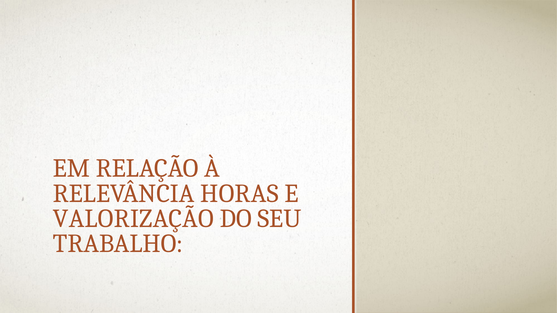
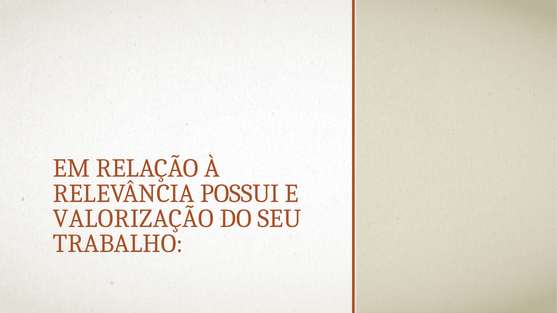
HORAS: HORAS -> POSSUI
